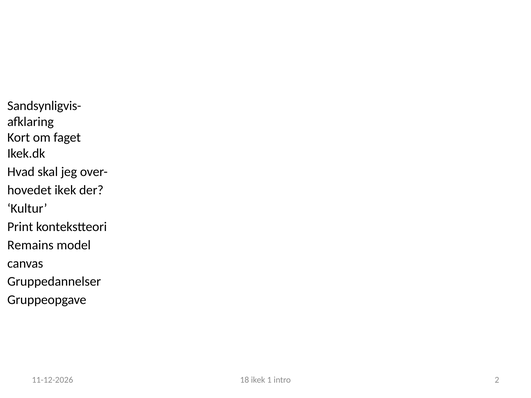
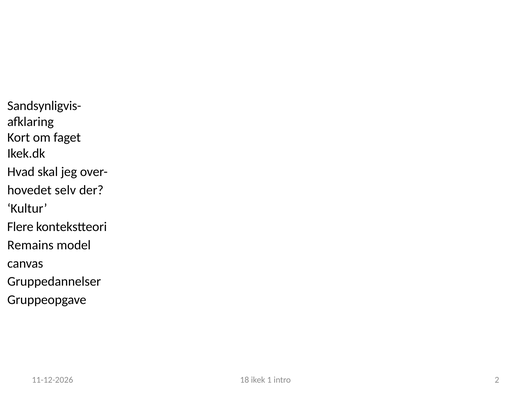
ikek at (65, 190): ikek -> selv
Print: Print -> Flere
